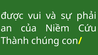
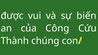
phải: phải -> biến
Niềm: Niềm -> Công
